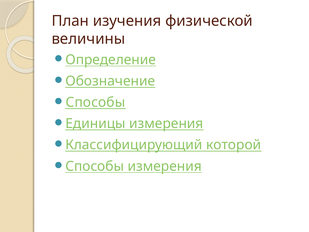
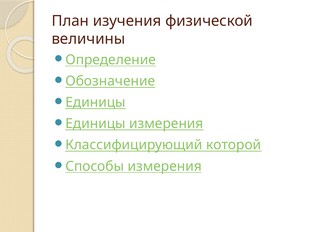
Способы at (95, 102): Способы -> Единицы
